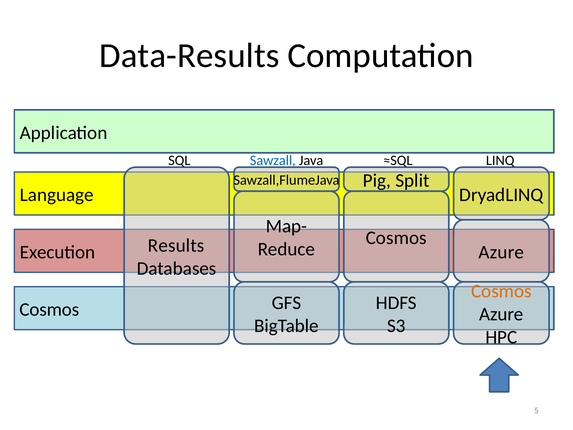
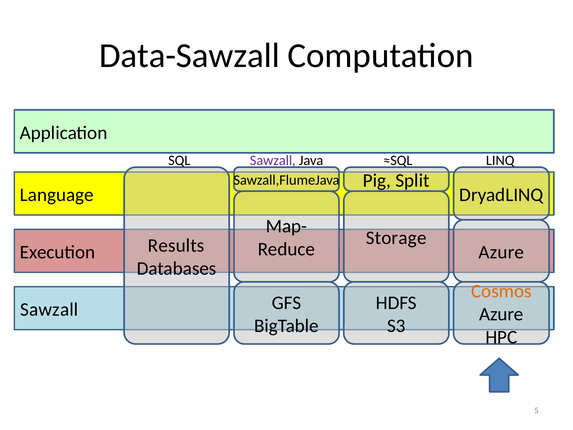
Data-Results: Data-Results -> Data-Sawzall
Sawzall at (273, 160) colour: blue -> purple
Cosmos at (396, 238): Cosmos -> Storage
Cosmos at (49, 309): Cosmos -> Sawzall
